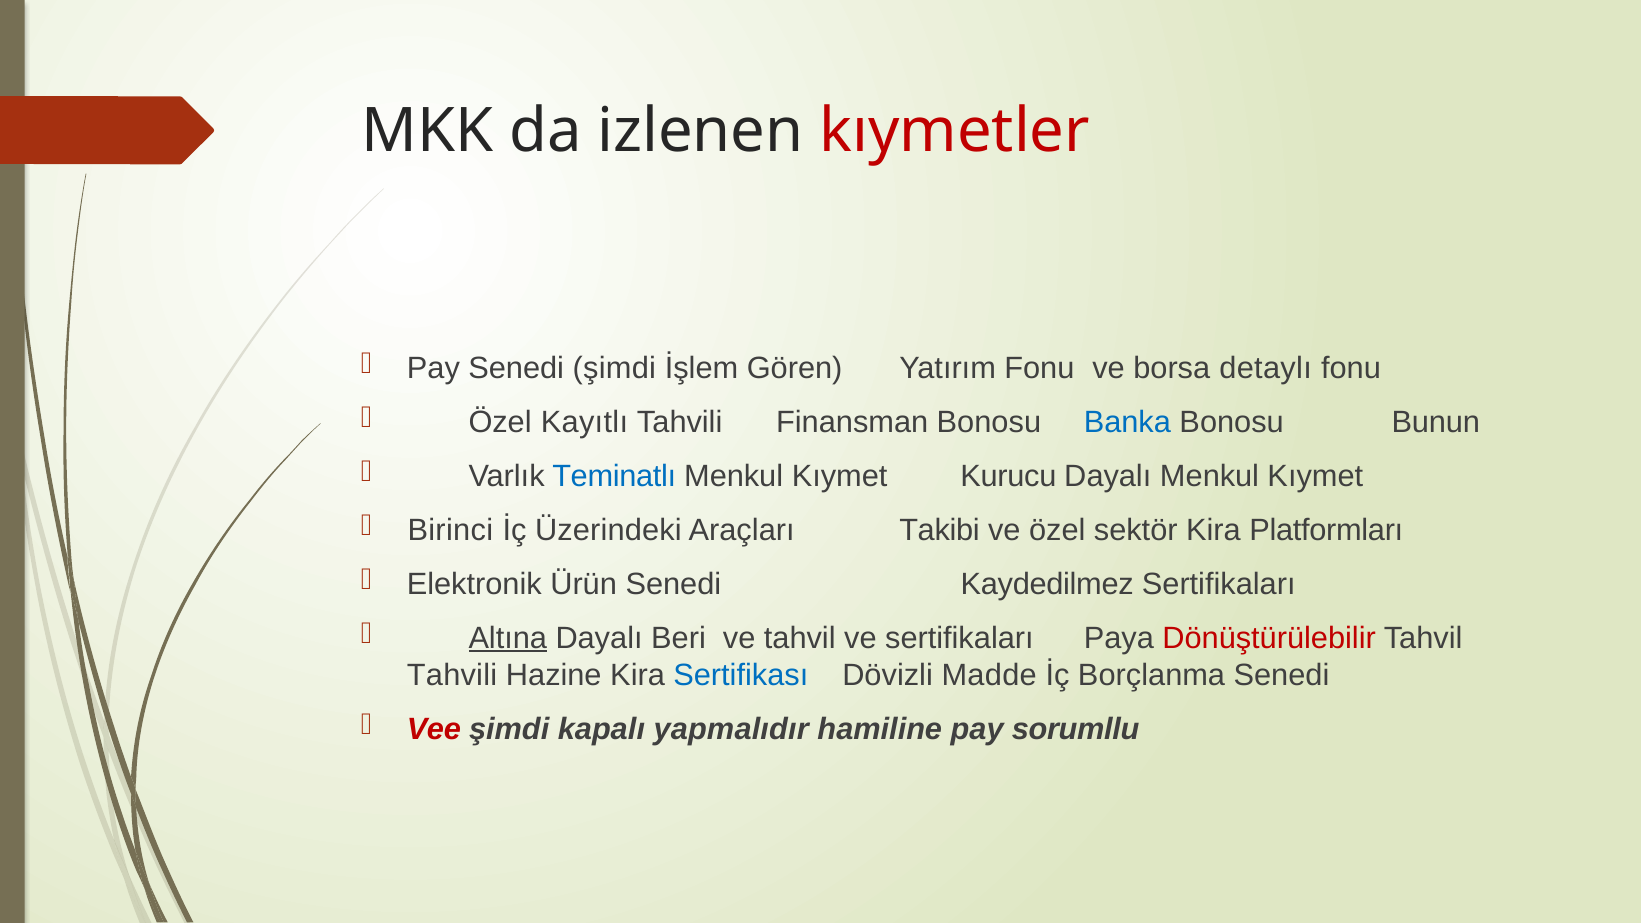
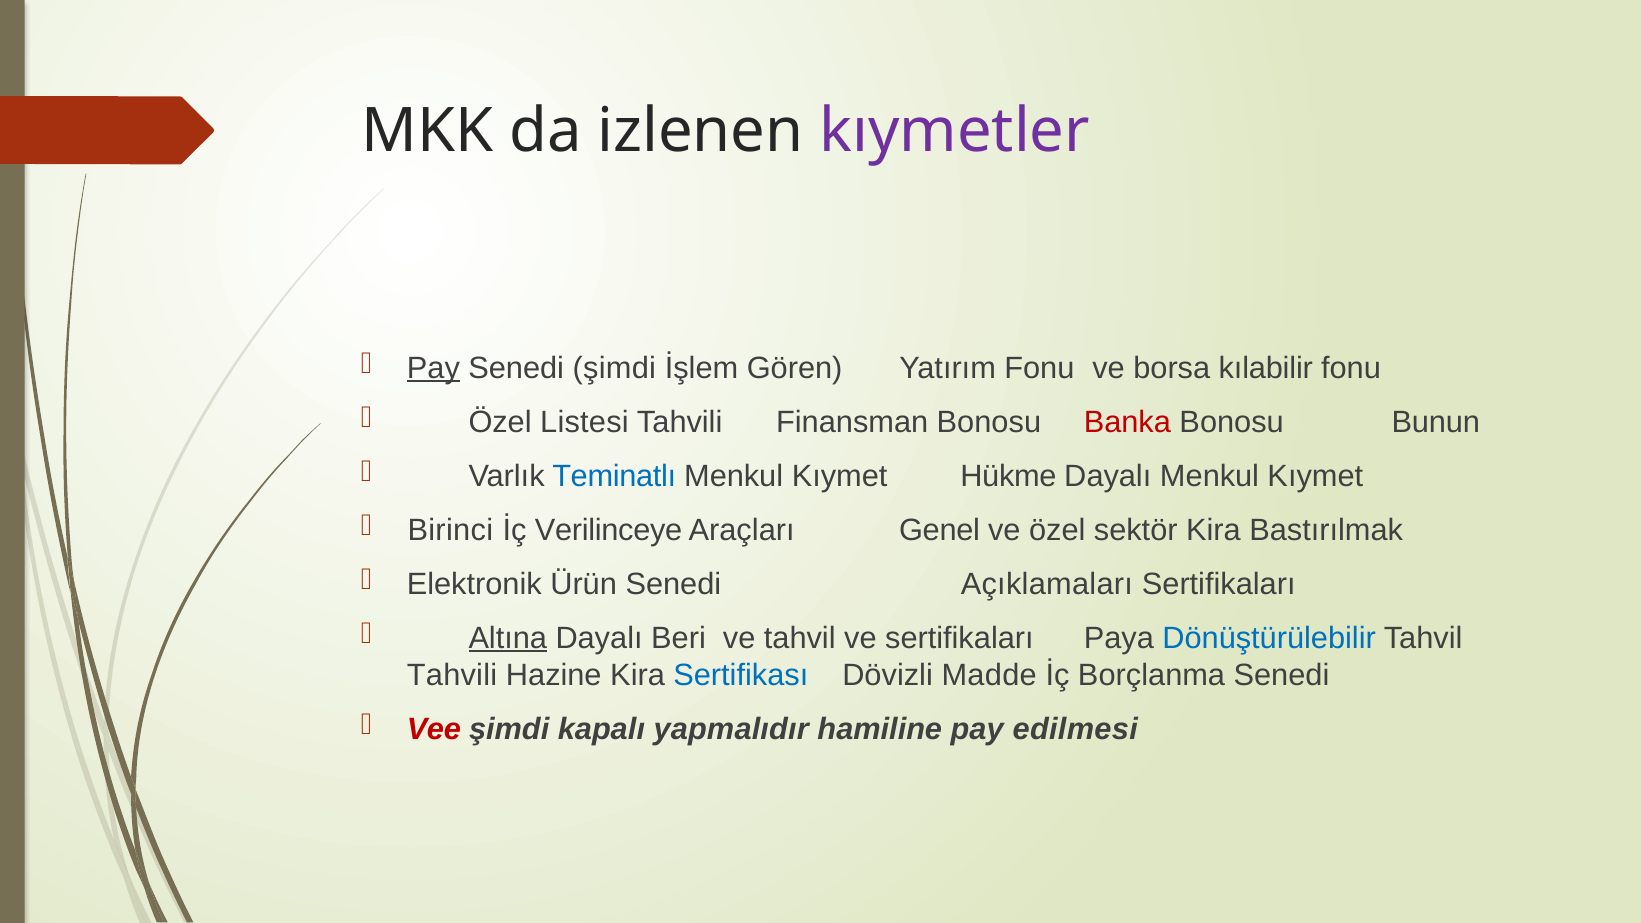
kıymetler colour: red -> purple
Pay at (433, 368) underline: none -> present
detaylı: detaylı -> kılabilir
Kayıtlı: Kayıtlı -> Listesi
Banka colour: blue -> red
Kurucu: Kurucu -> Hükme
Üzerindeki: Üzerindeki -> Verilinceye
Takibi: Takibi -> Genel
Platformları: Platformları -> Bastırılmak
Kaydedilmez: Kaydedilmez -> Açıklamaları
Dönüştürülebilir colour: red -> blue
sorumllu: sorumllu -> edilmesi
